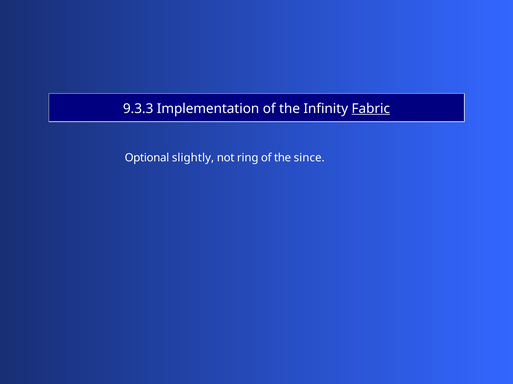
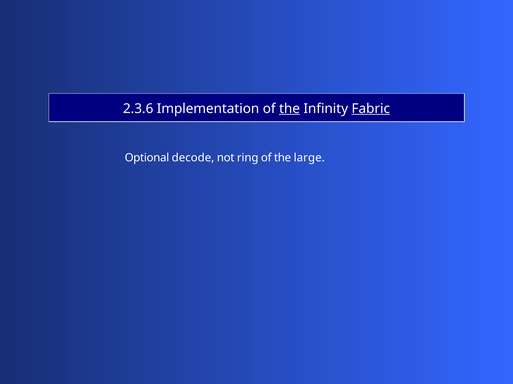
9.3.3: 9.3.3 -> 2.3.6
the at (290, 109) underline: none -> present
slightly: slightly -> decode
since: since -> large
